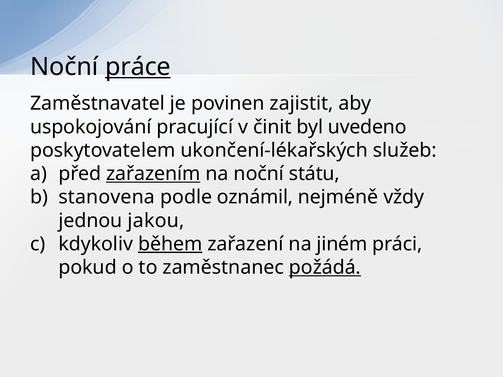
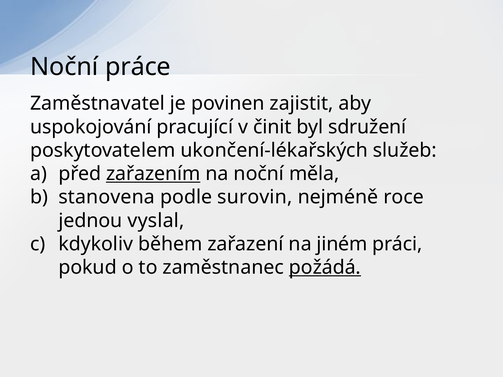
práce underline: present -> none
uvedeno: uvedeno -> sdružení
státu: státu -> měla
oznámil: oznámil -> surovin
vždy: vždy -> roce
jakou: jakou -> vyslal
během underline: present -> none
